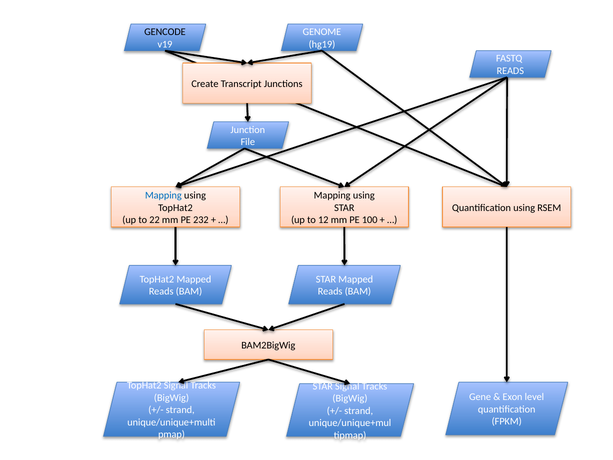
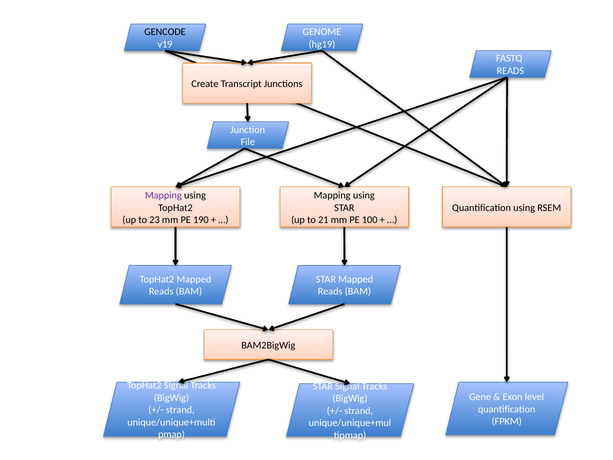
Mapping at (163, 195) colour: blue -> purple
22: 22 -> 23
232: 232 -> 190
12: 12 -> 21
